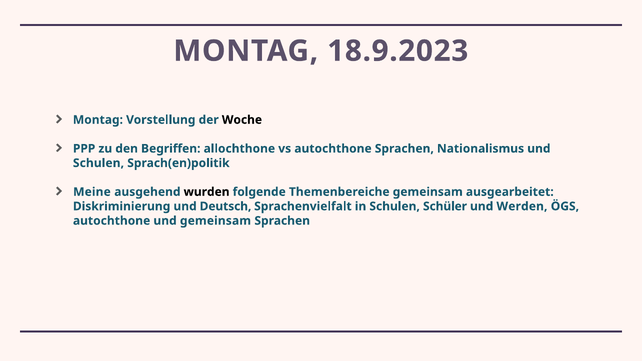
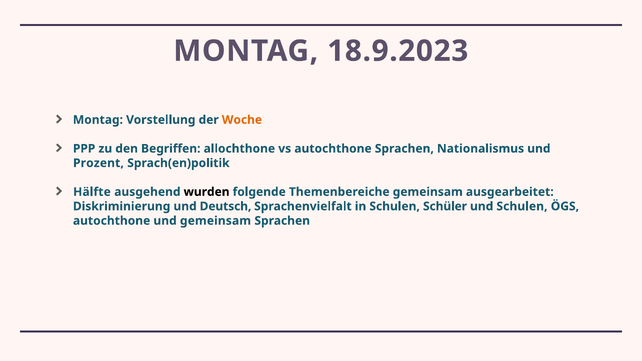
Woche colour: black -> orange
Schulen at (98, 163): Schulen -> Prozent
Meine: Meine -> Hälfte
und Werden: Werden -> Schulen
